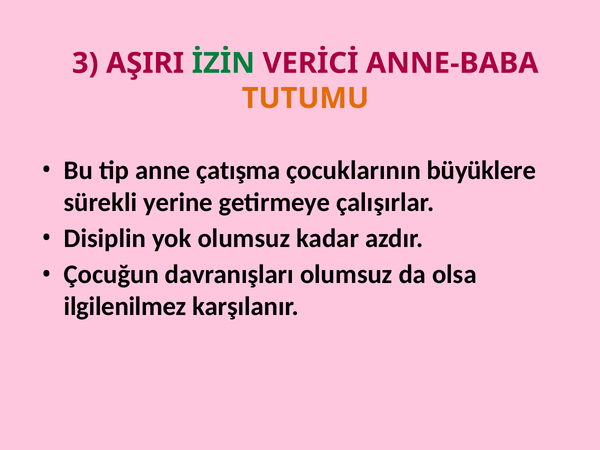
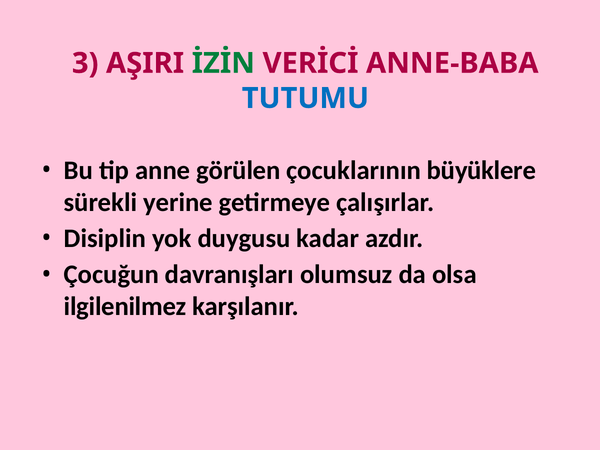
TUTUMU colour: orange -> blue
çatışma: çatışma -> görülen
yok olumsuz: olumsuz -> duygusu
